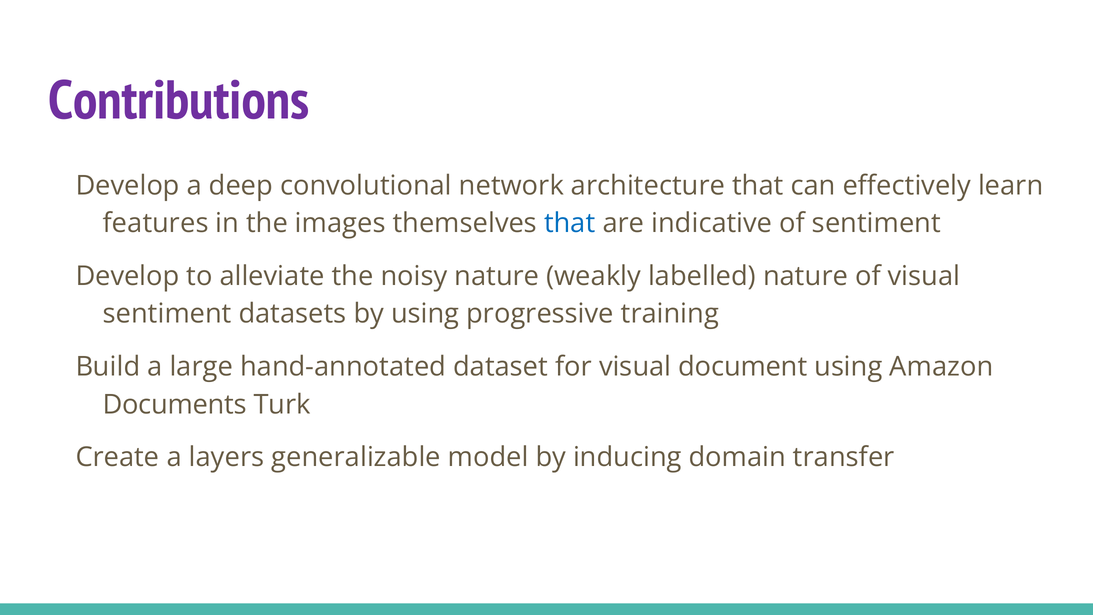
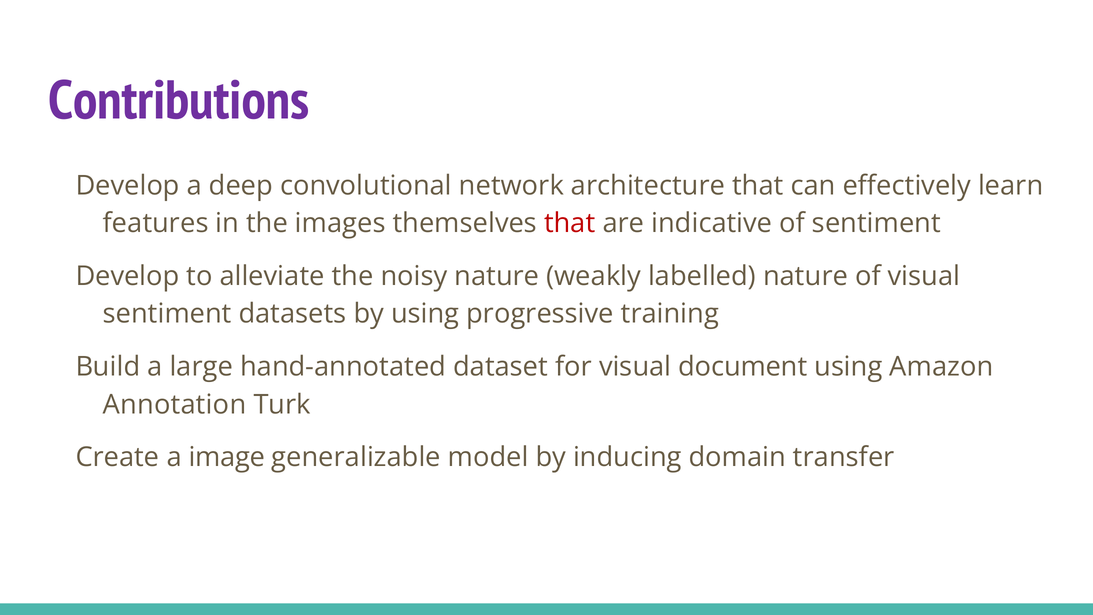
that at (570, 223) colour: blue -> red
Documents: Documents -> Annotation
layers: layers -> image
